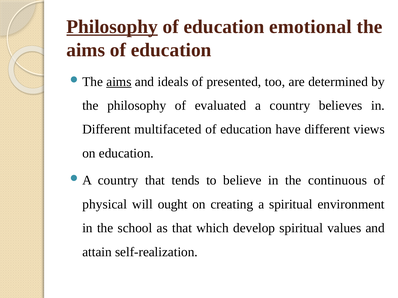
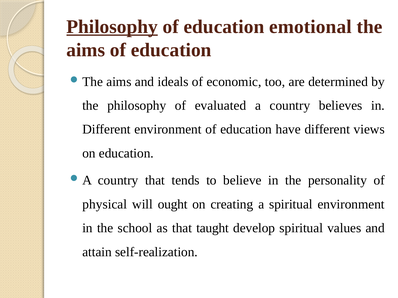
aims at (119, 82) underline: present -> none
presented: presented -> economic
Different multifaceted: multifaceted -> environment
continuous: continuous -> personality
which: which -> taught
